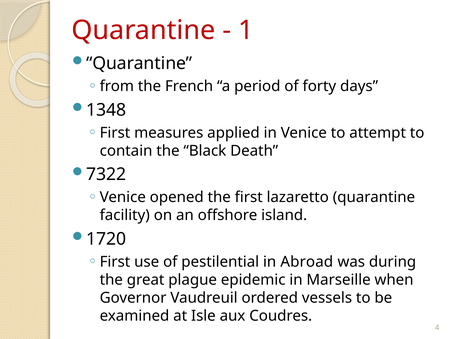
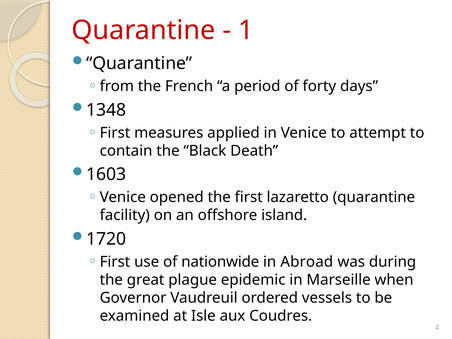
7322: 7322 -> 1603
pestilential: pestilential -> nationwide
